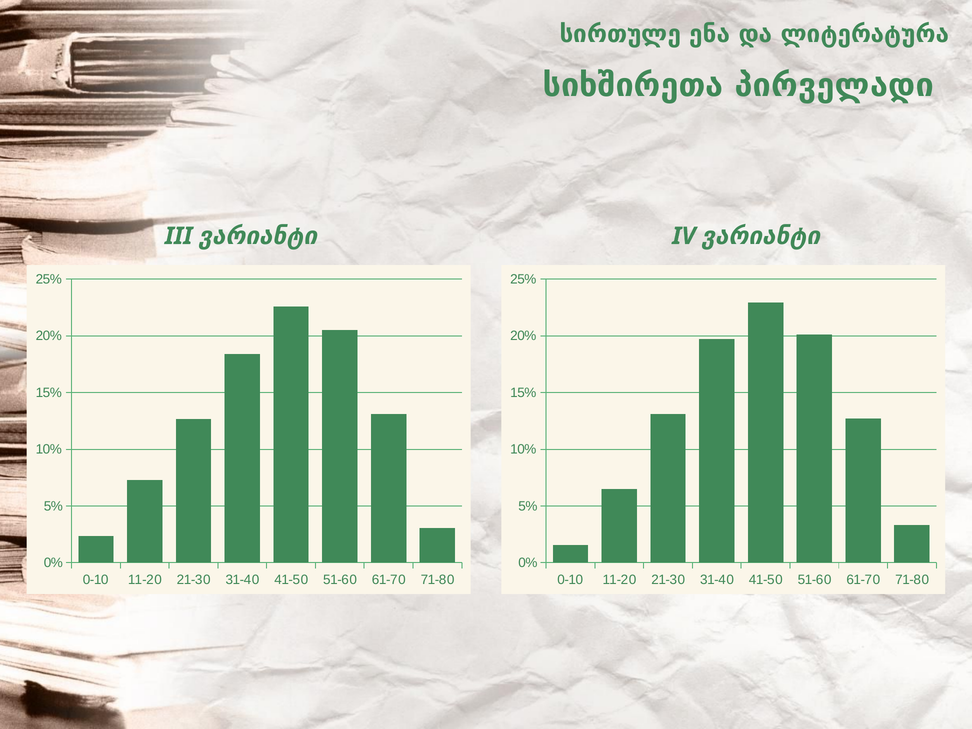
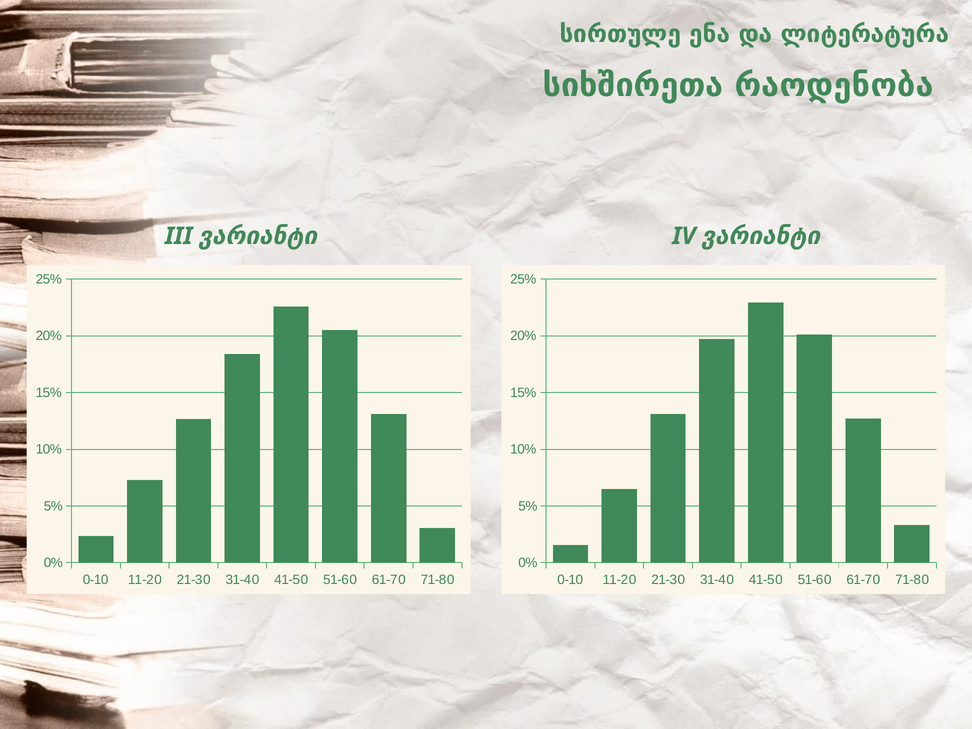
პირველადი: პირველადი -> რაოდენობა
